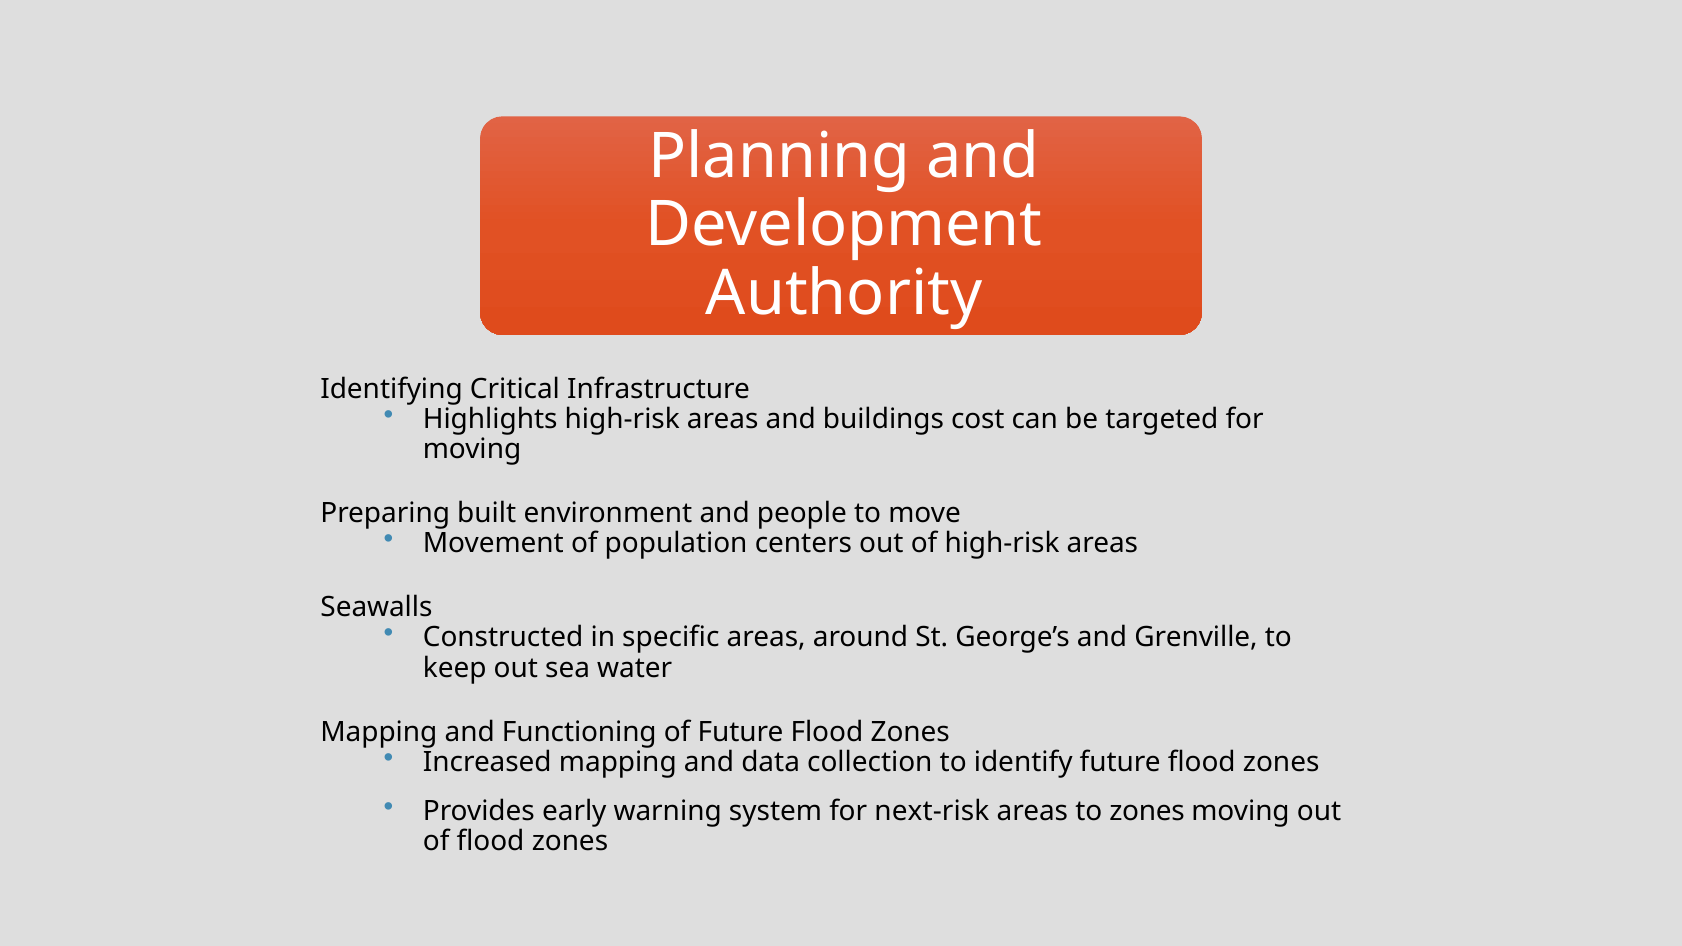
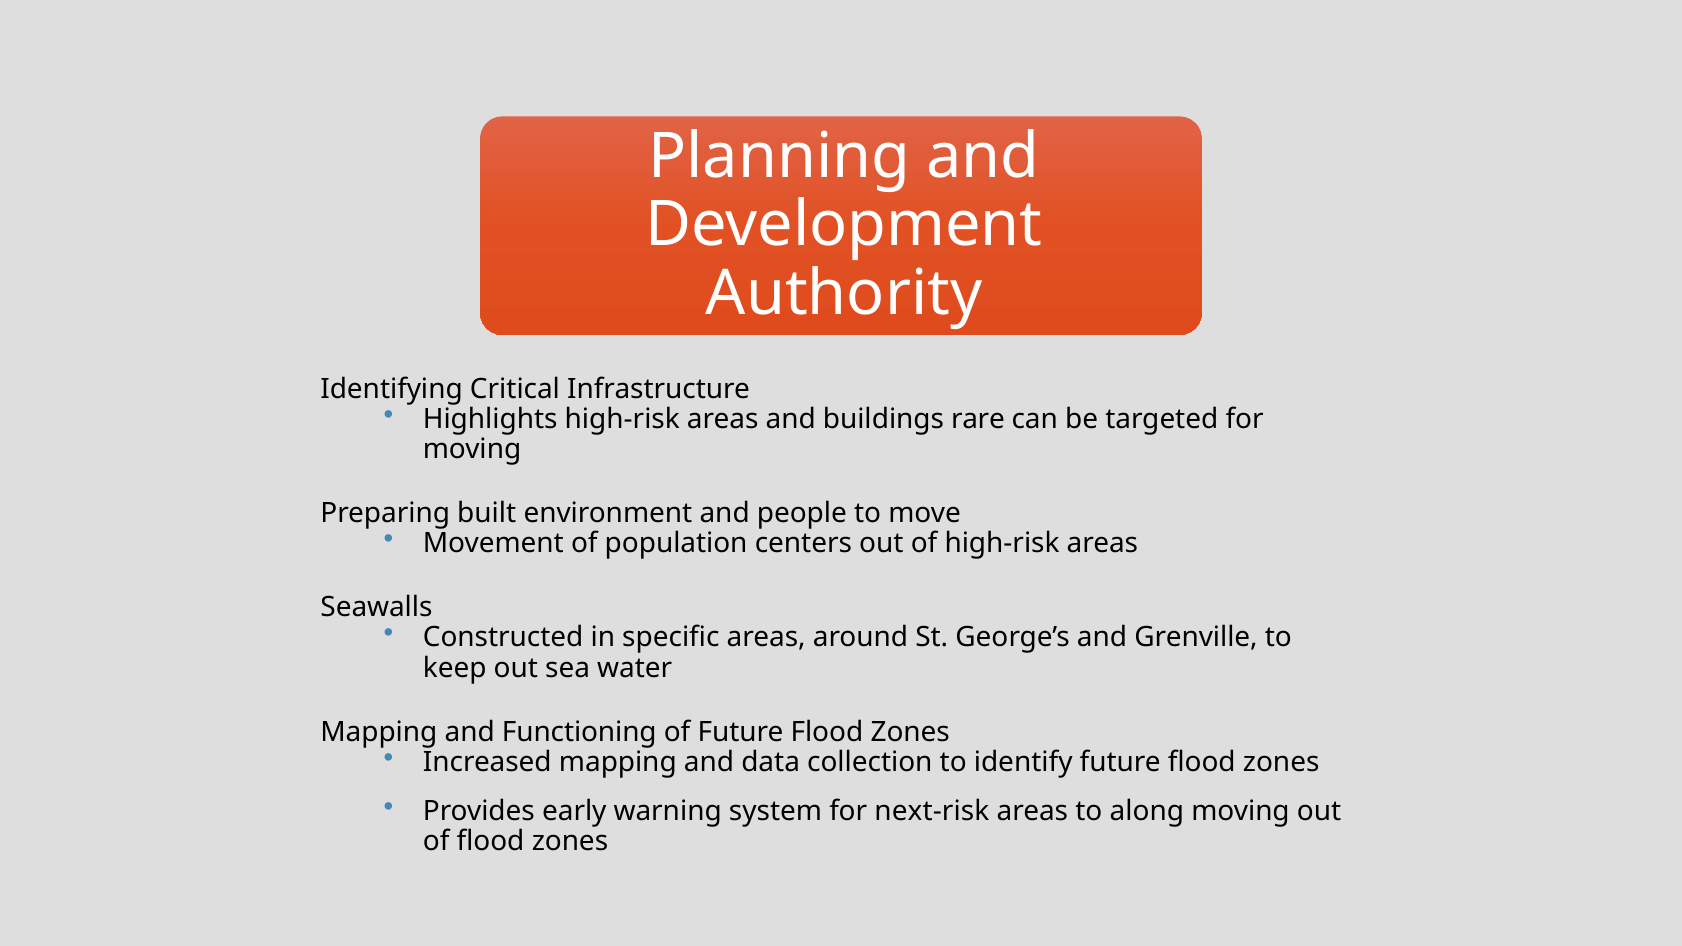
cost: cost -> rare
to zones: zones -> along
